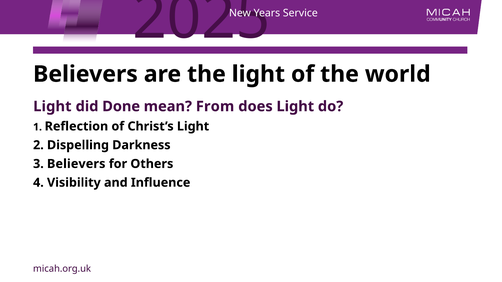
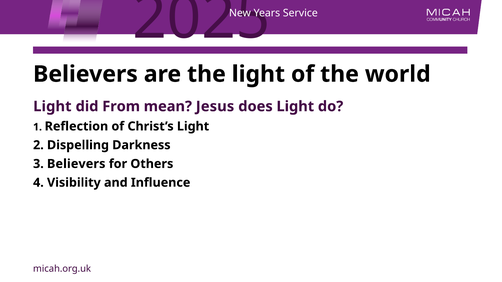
Done: Done -> From
From: From -> Jesus
